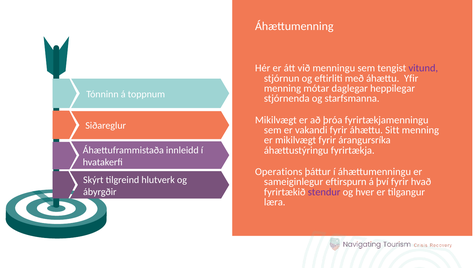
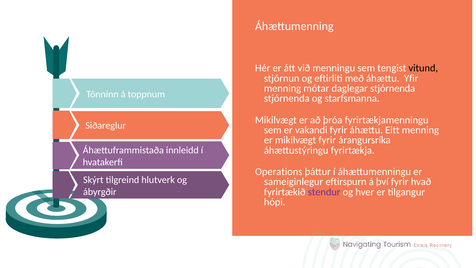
vitund colour: purple -> black
daglegar heppilegar: heppilegar -> stjórnenda
Sitt: Sitt -> Eitt
læra: læra -> hópi
